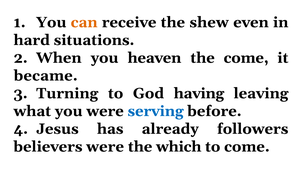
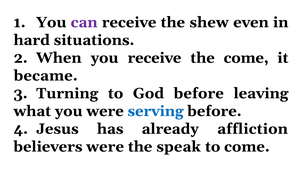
can colour: orange -> purple
you heaven: heaven -> receive
God having: having -> before
followers: followers -> affliction
which: which -> speak
